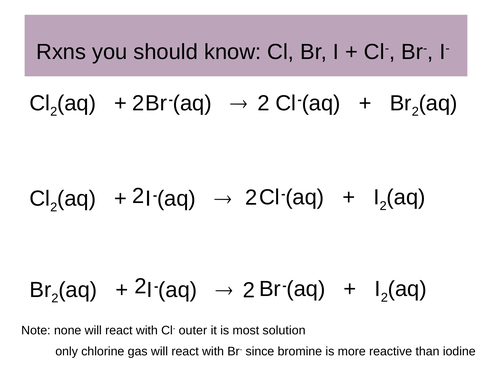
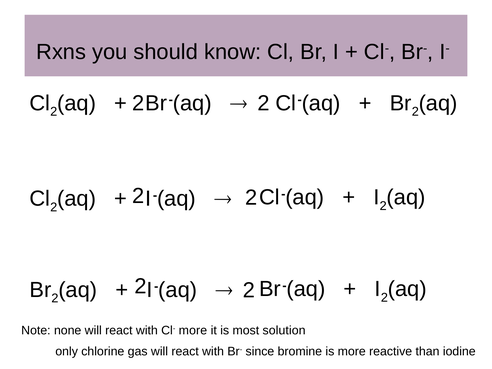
Cl- outer: outer -> more
